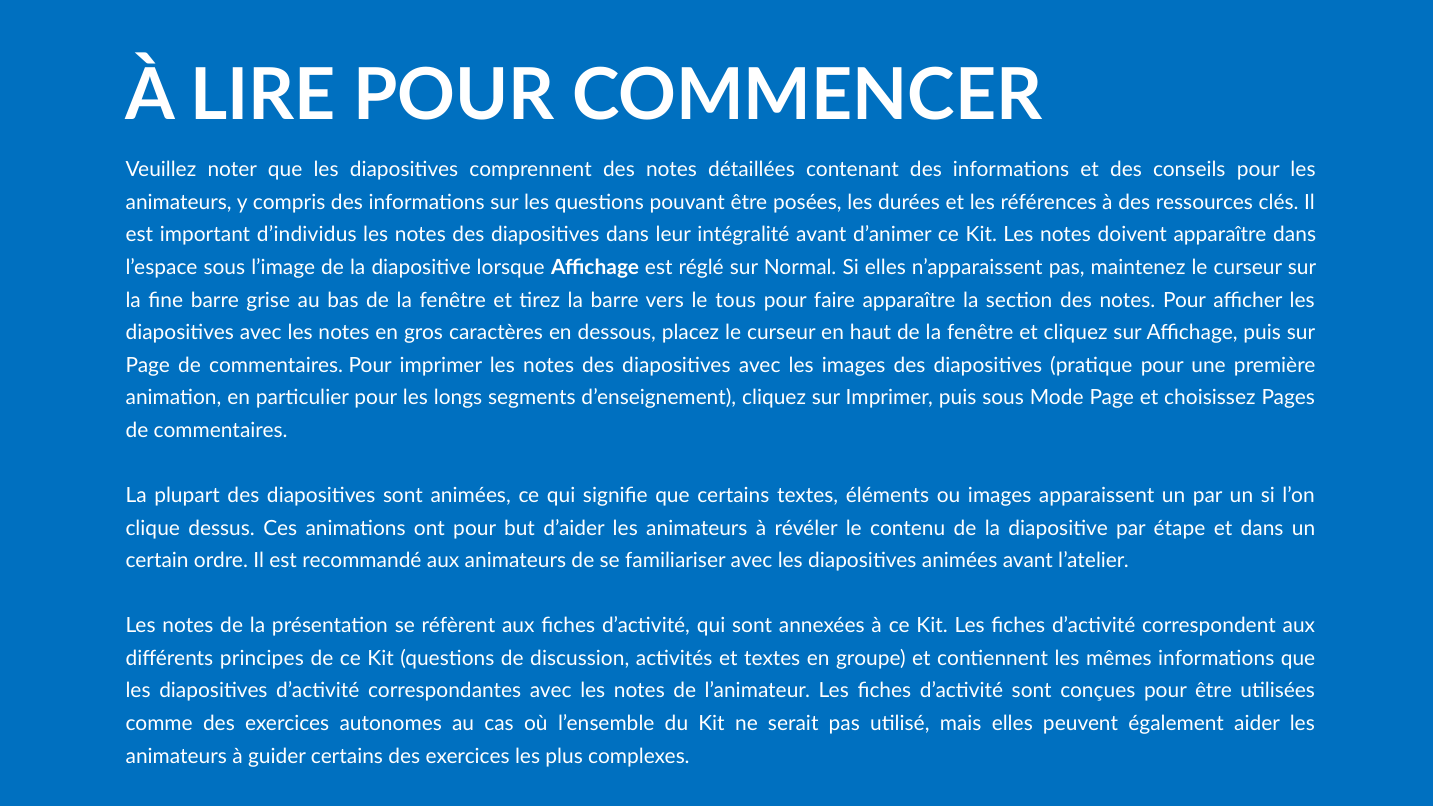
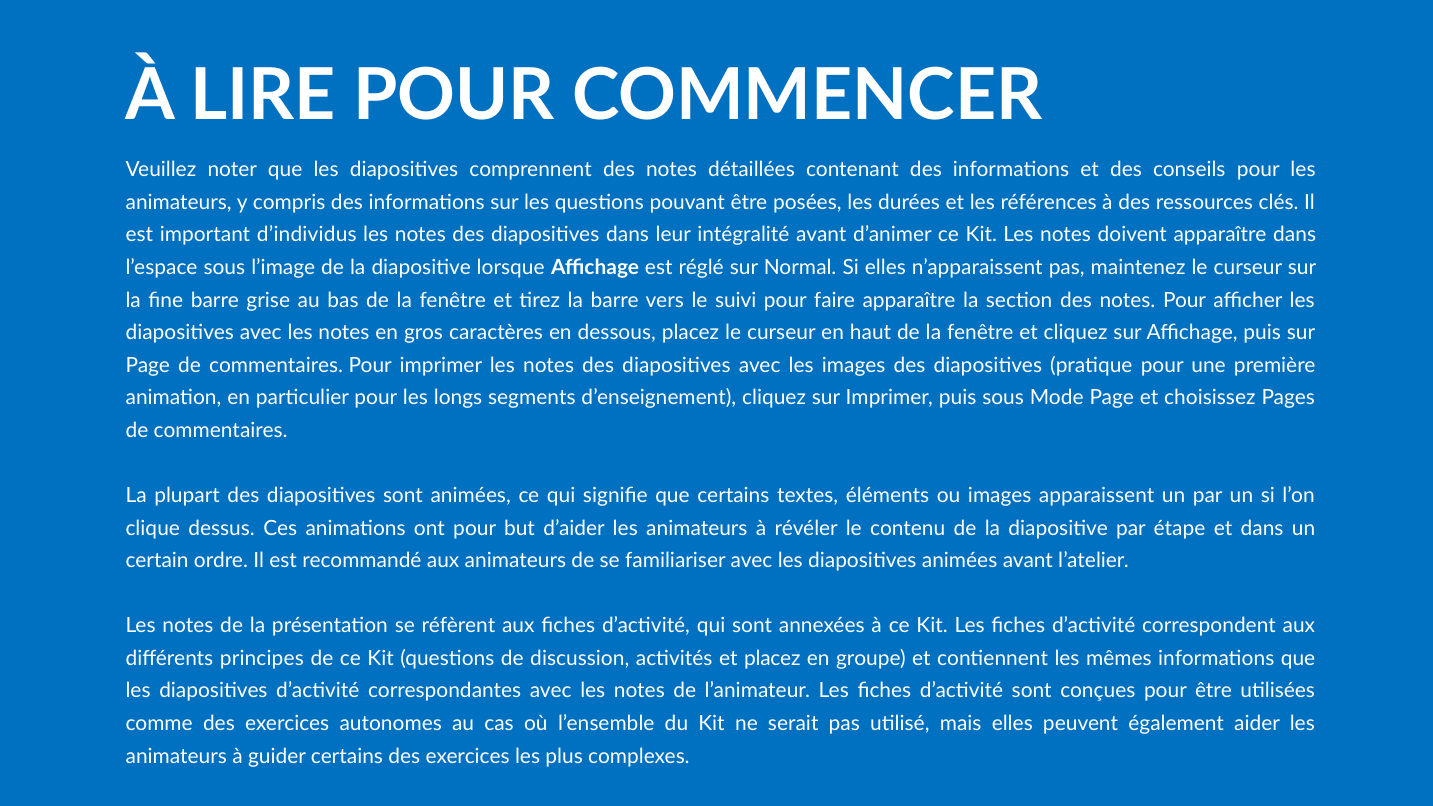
tous: tous -> suivi
et textes: textes -> placez
